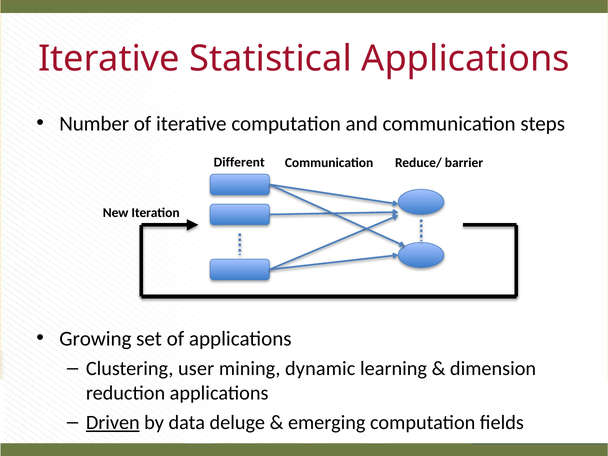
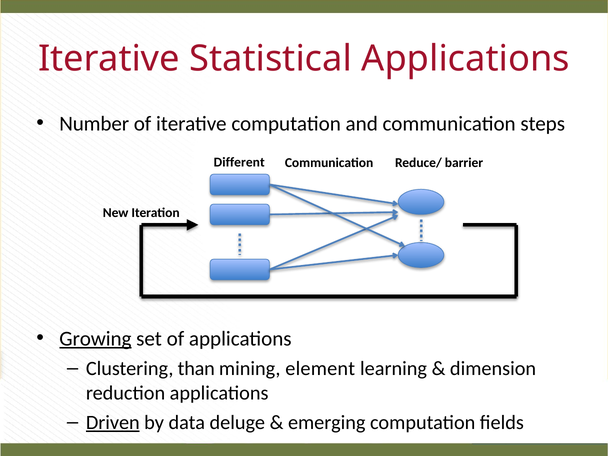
Growing underline: none -> present
user: user -> than
dynamic: dynamic -> element
